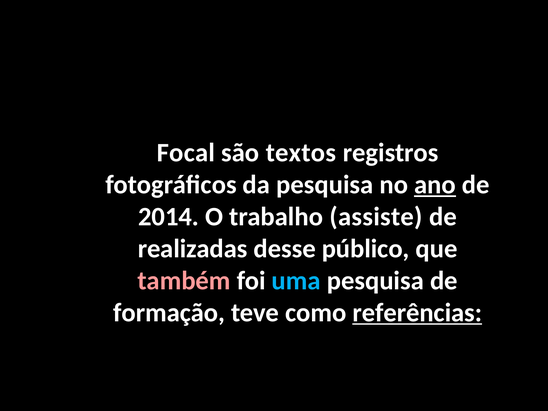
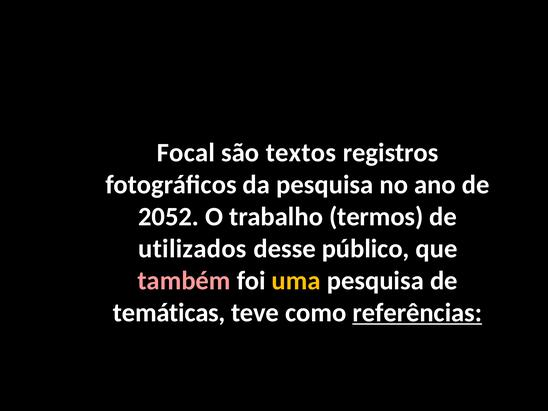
ano underline: present -> none
2014: 2014 -> 2052
assiste: assiste -> termos
realizadas: realizadas -> utilizados
uma colour: light blue -> yellow
formação: formação -> temáticas
